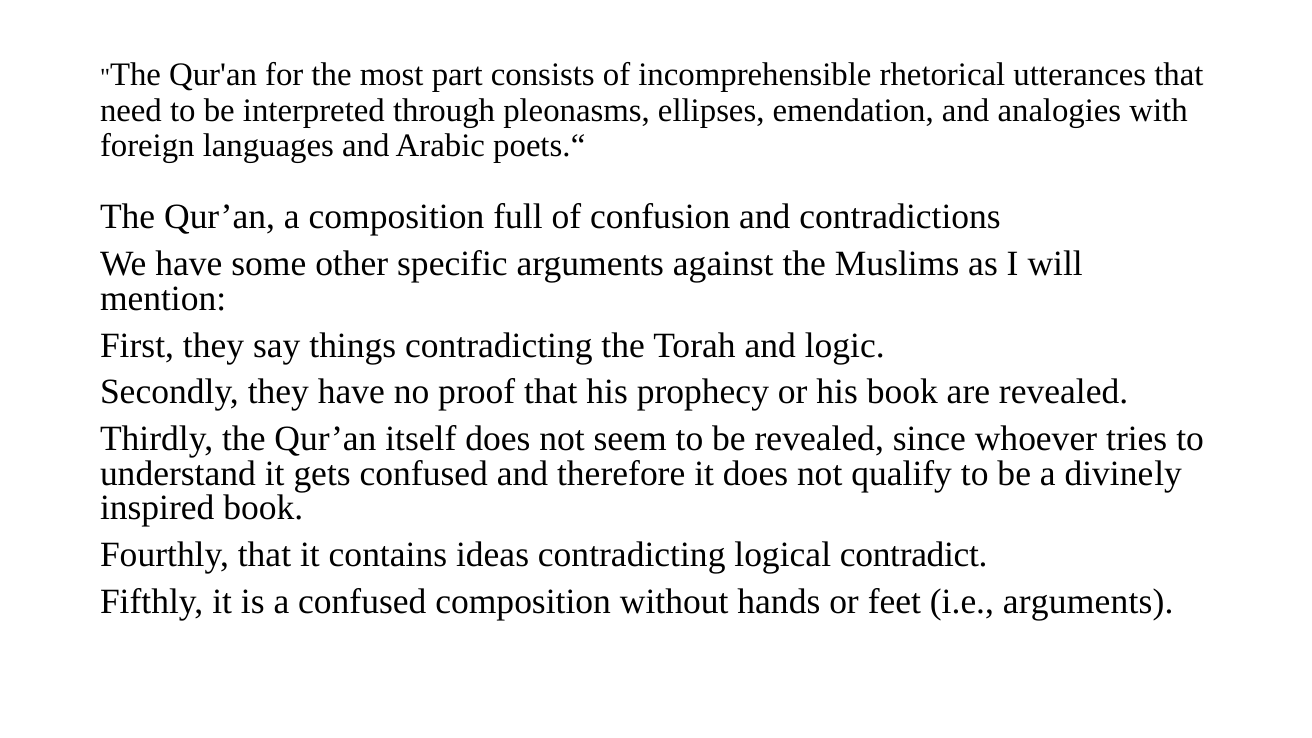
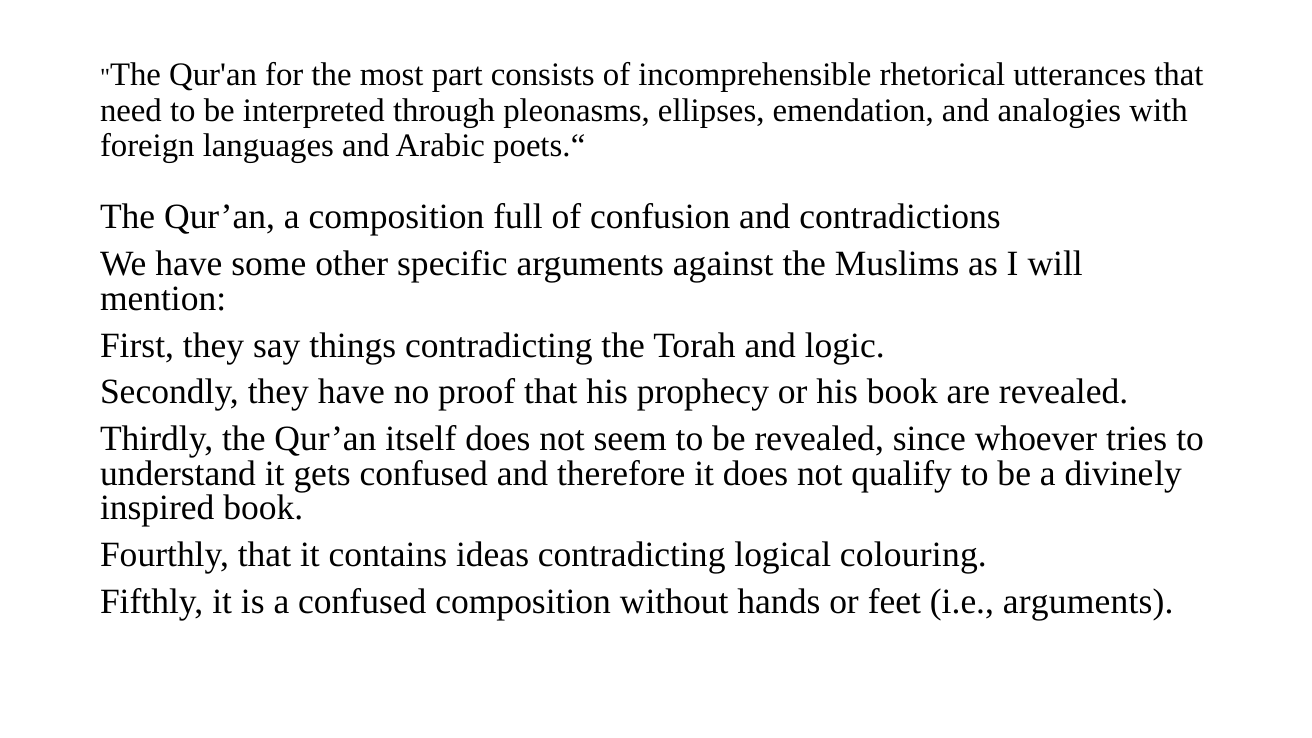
contradict: contradict -> colouring
